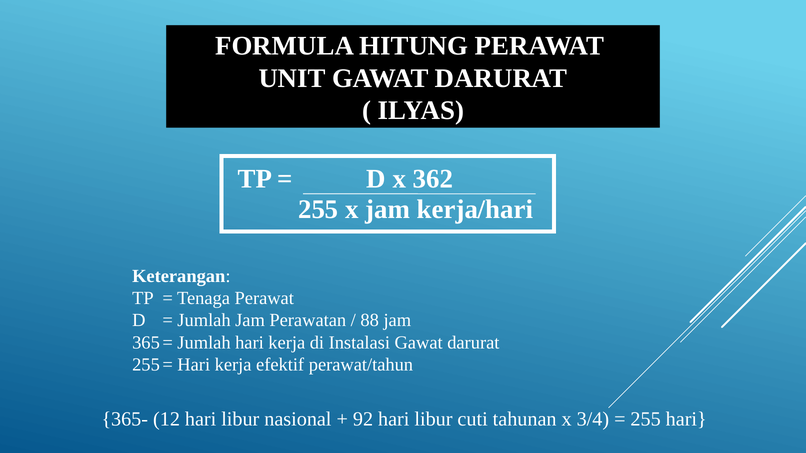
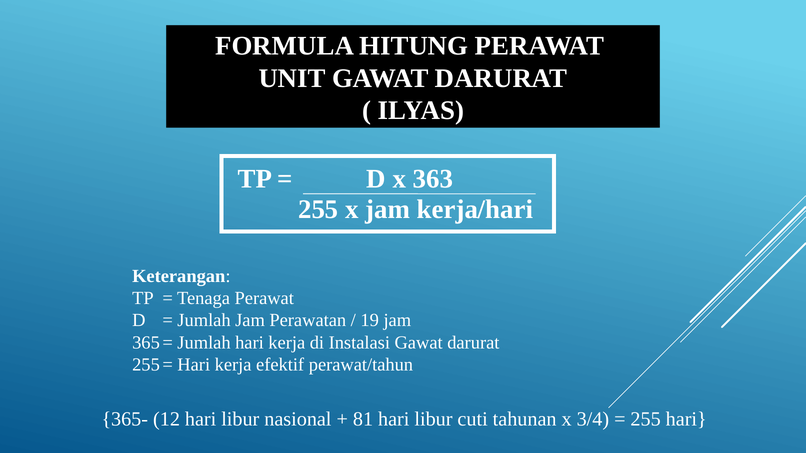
362: 362 -> 363
88: 88 -> 19
92: 92 -> 81
